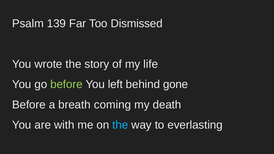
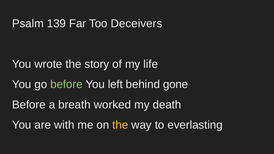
Dismissed: Dismissed -> Deceivers
coming: coming -> worked
the at (120, 125) colour: light blue -> yellow
